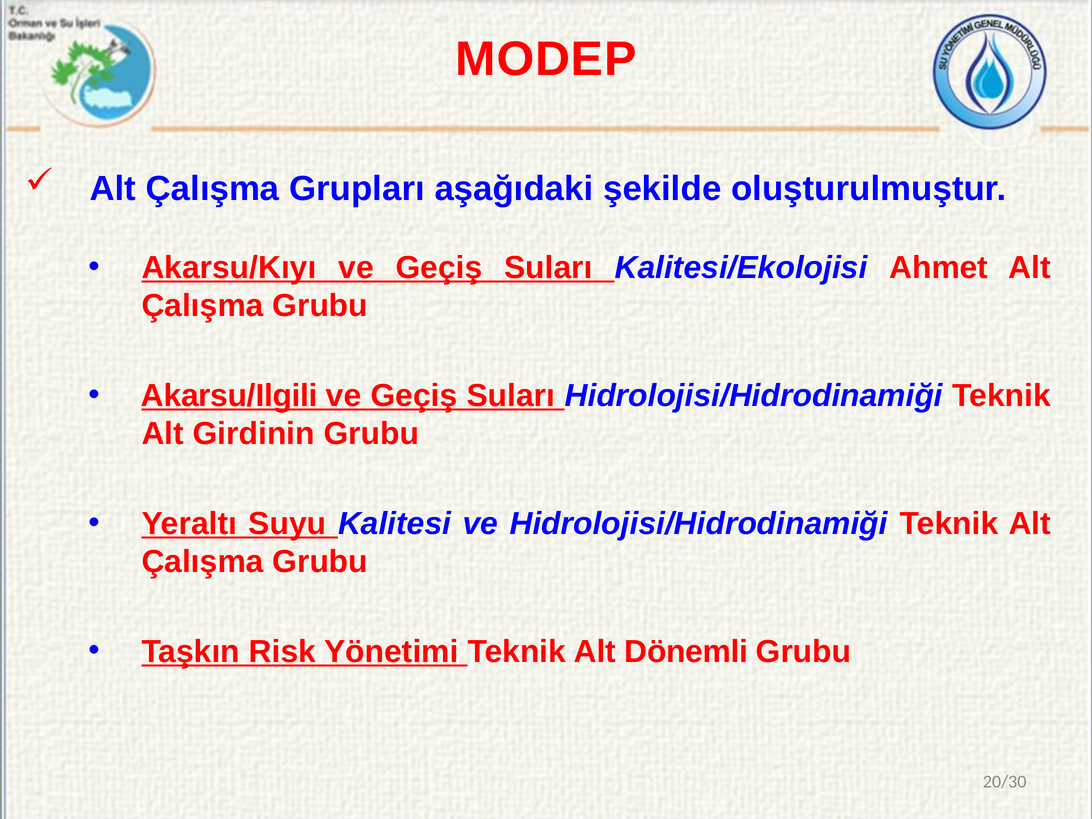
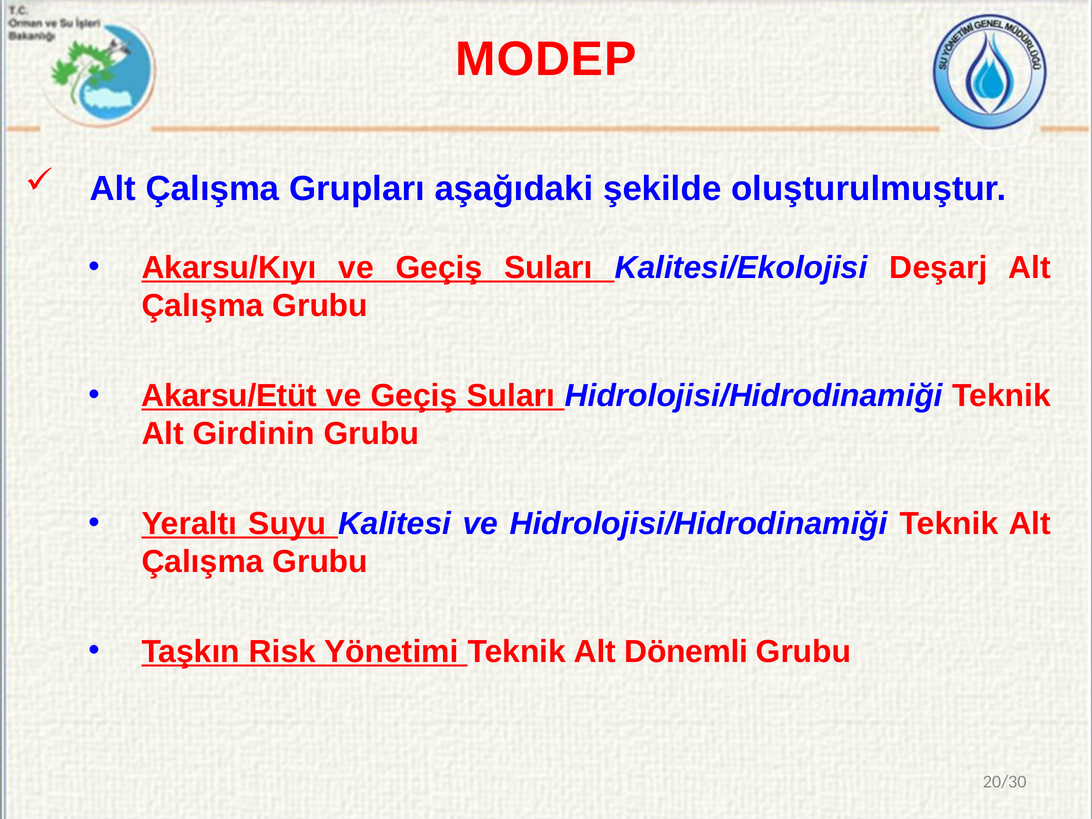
Ahmet: Ahmet -> Deşarj
Akarsu/Ilgili: Akarsu/Ilgili -> Akarsu/Etüt
